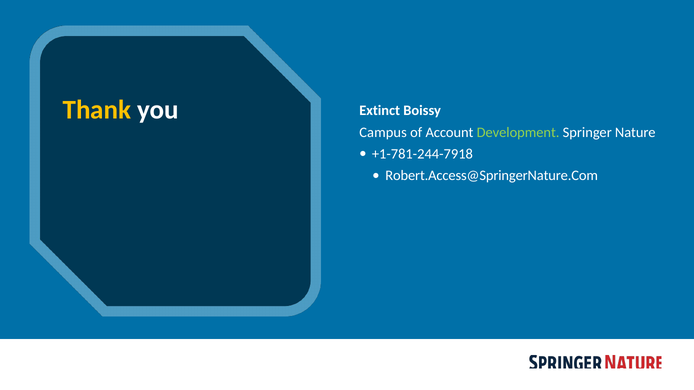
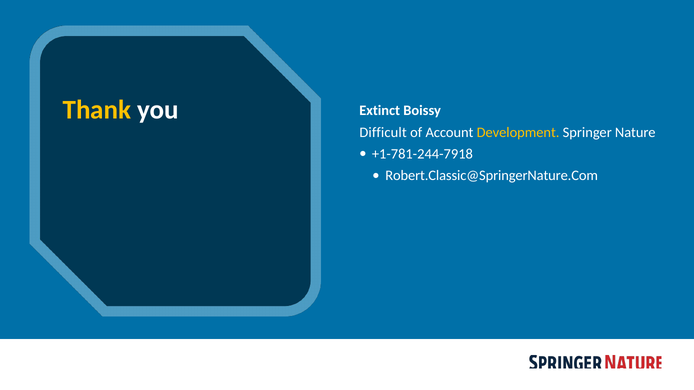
Campus: Campus -> Difficult
Development colour: light green -> yellow
Robert.Access@SpringerNature.Com: Robert.Access@SpringerNature.Com -> Robert.Classic@SpringerNature.Com
